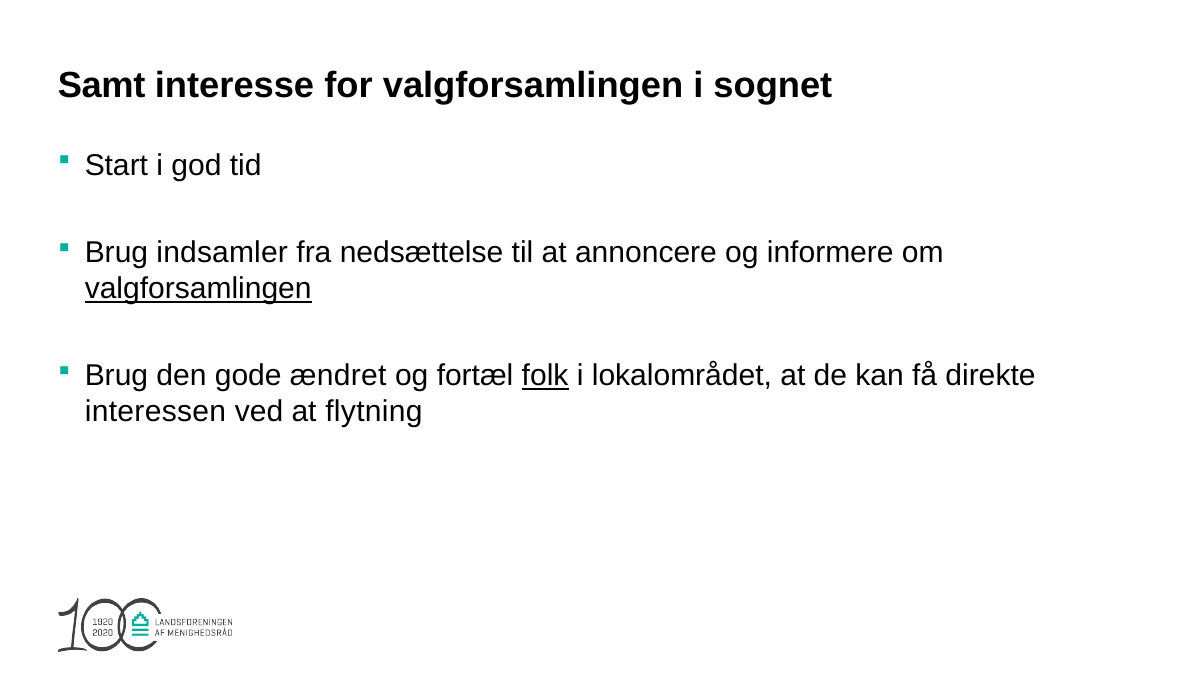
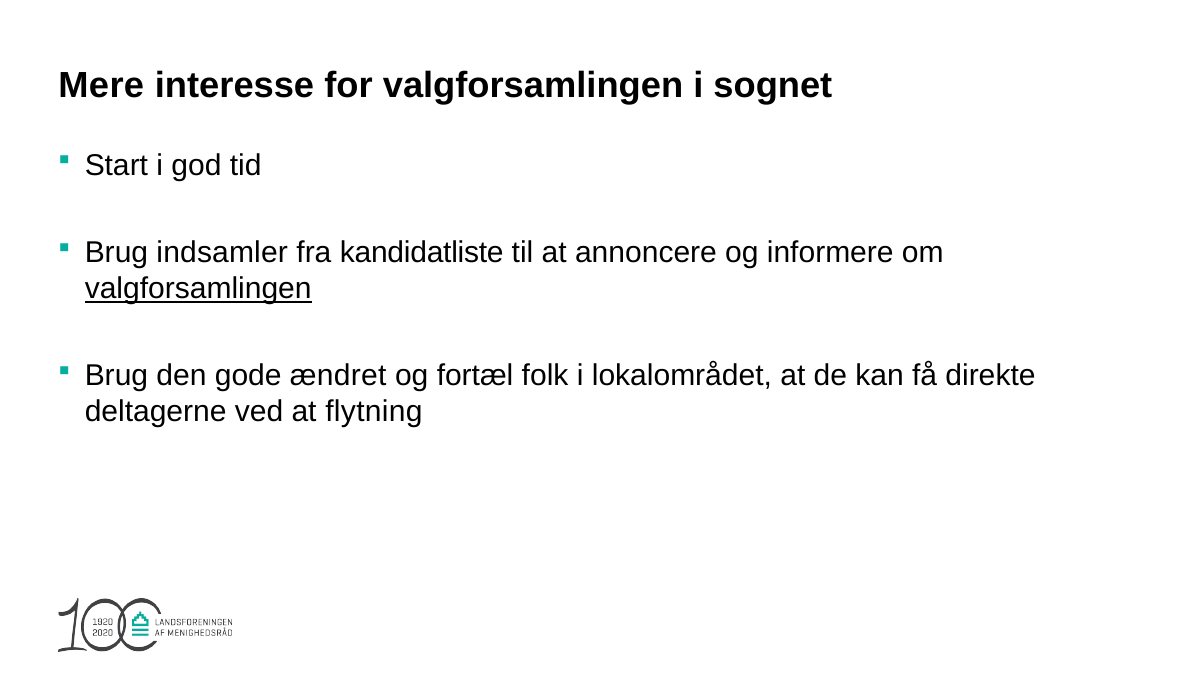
Samt: Samt -> Mere
nedsættelse: nedsættelse -> kandidatliste
folk underline: present -> none
interessen: interessen -> deltagerne
